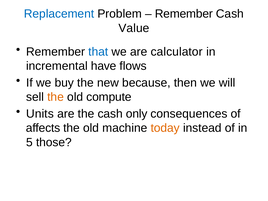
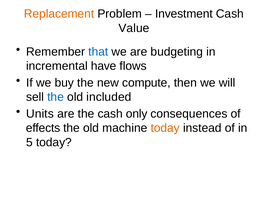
Replacement colour: blue -> orange
Remember at (184, 14): Remember -> Investment
calculator: calculator -> budgeting
because: because -> compute
the at (56, 97) colour: orange -> blue
compute: compute -> included
affects: affects -> effects
5 those: those -> today
